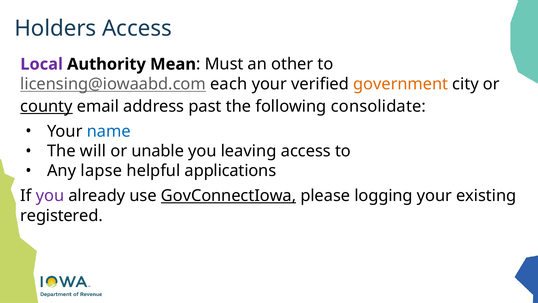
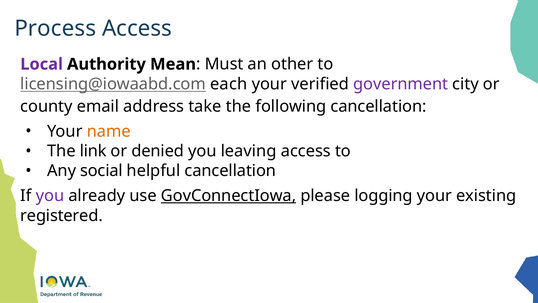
Holders: Holders -> Process
government colour: orange -> purple
county underline: present -> none
past: past -> take
following consolidate: consolidate -> cancellation
name colour: blue -> orange
will: will -> link
unable: unable -> denied
lapse: lapse -> social
helpful applications: applications -> cancellation
